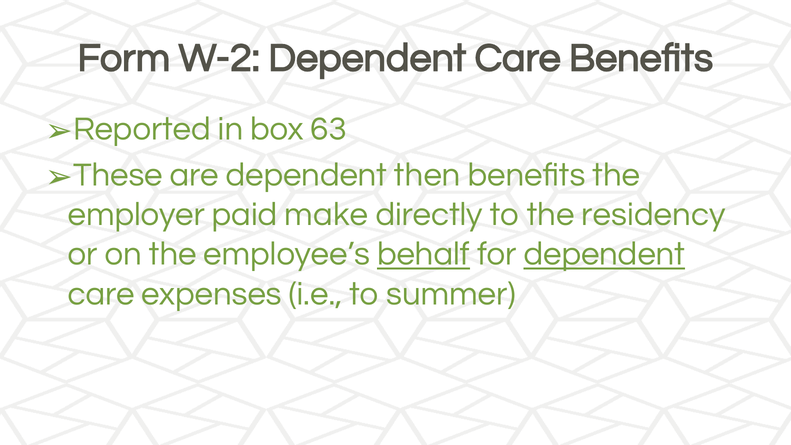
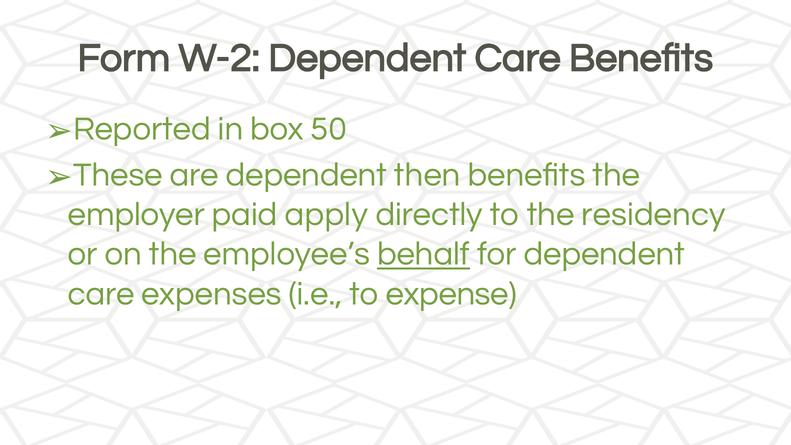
63: 63 -> 50
make: make -> apply
dependent at (604, 254) underline: present -> none
summer: summer -> expense
